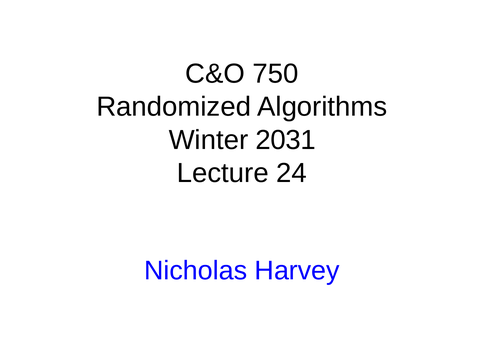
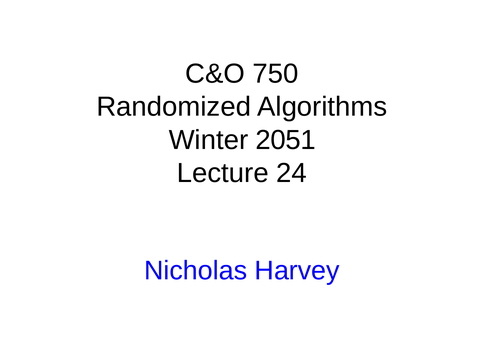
2031: 2031 -> 2051
